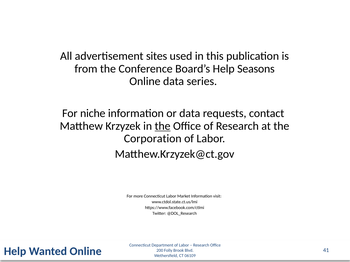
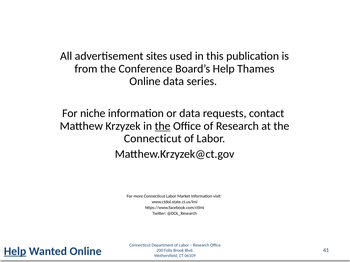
Seasons: Seasons -> Thames
Corporation at (153, 139): Corporation -> Connecticut
Help at (15, 252) underline: none -> present
